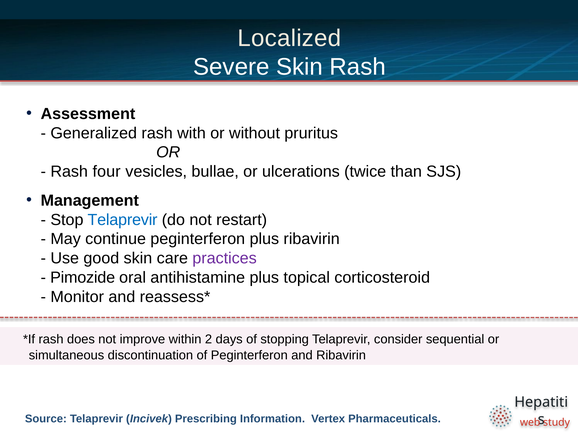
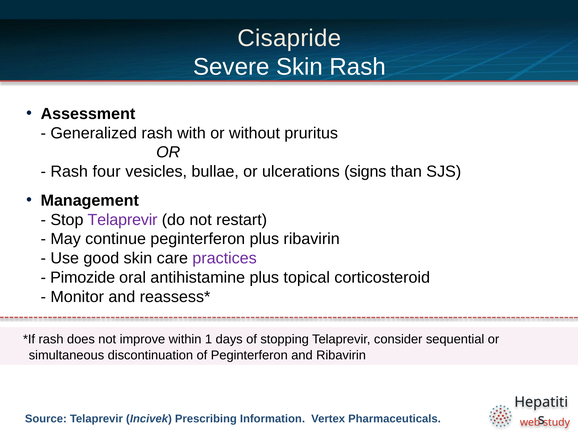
Localized: Localized -> Cisapride
twice: twice -> signs
Telaprevir at (123, 220) colour: blue -> purple
2: 2 -> 1
